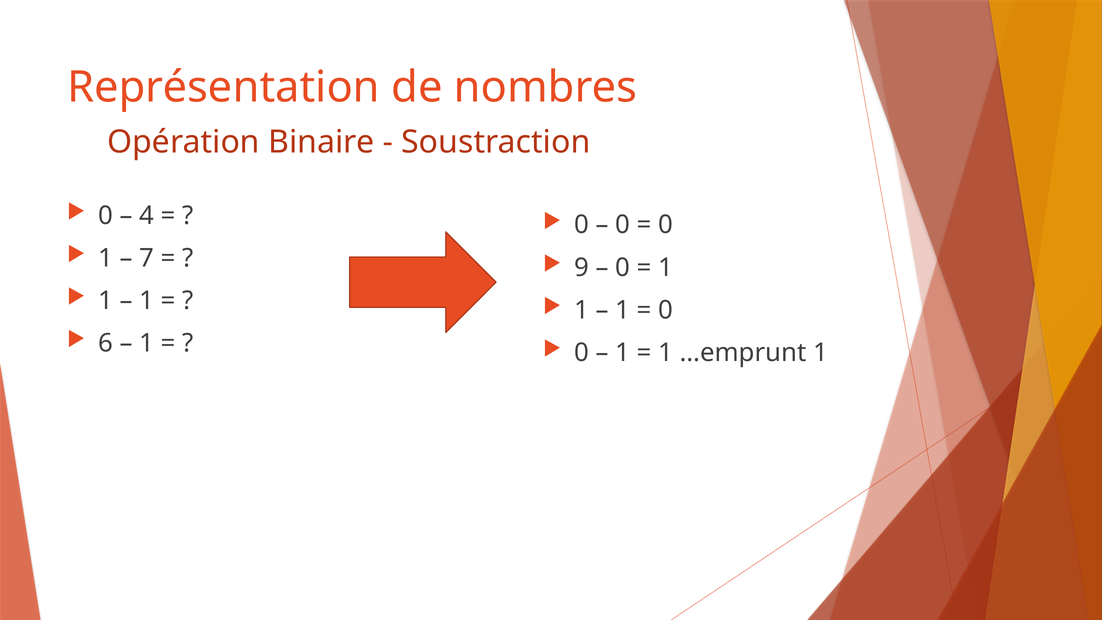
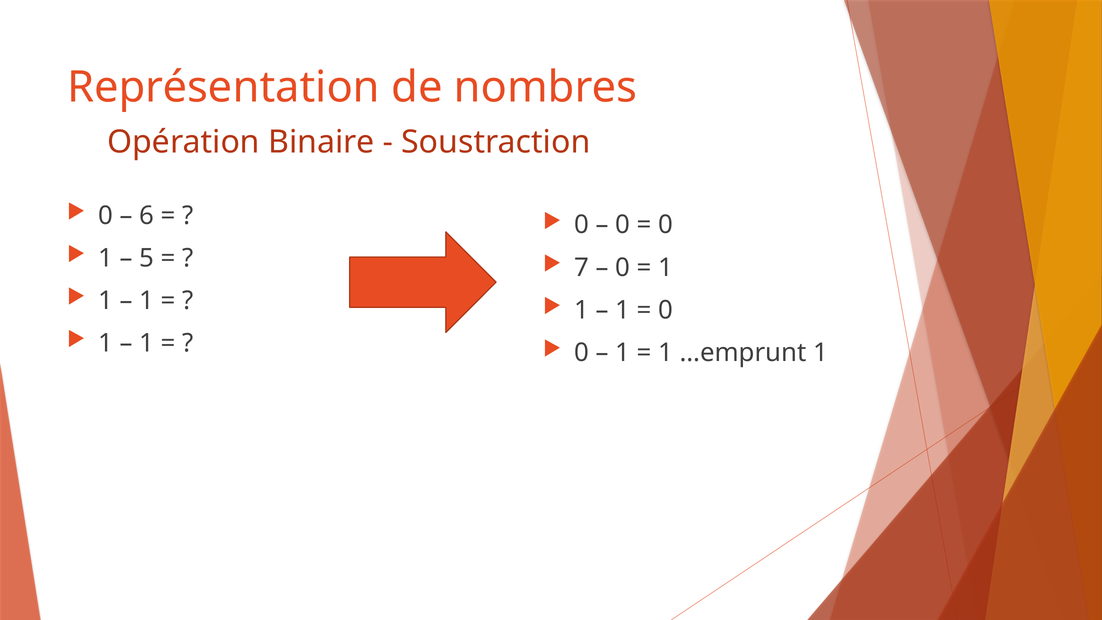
4: 4 -> 6
7: 7 -> 5
9: 9 -> 7
6 at (105, 343): 6 -> 1
